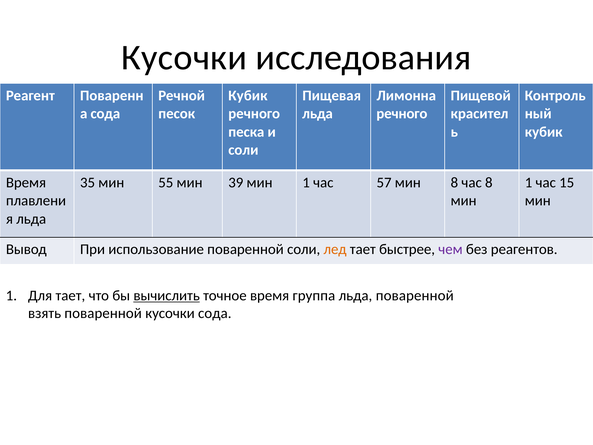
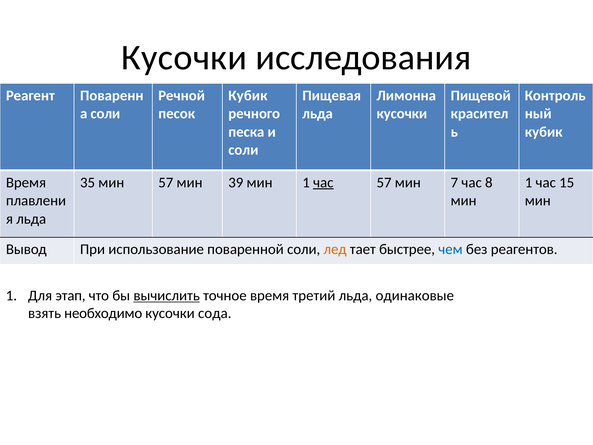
сода at (105, 114): сода -> соли
речного at (402, 114): речного -> кусочки
мин 55: 55 -> 57
час at (323, 182) underline: none -> present
мин 8: 8 -> 7
чем colour: purple -> blue
Для тает: тает -> этап
группа: группа -> третий
льда поваренной: поваренной -> одинаковые
взять поваренной: поваренной -> необходимо
